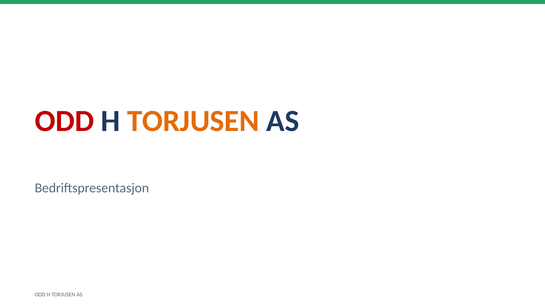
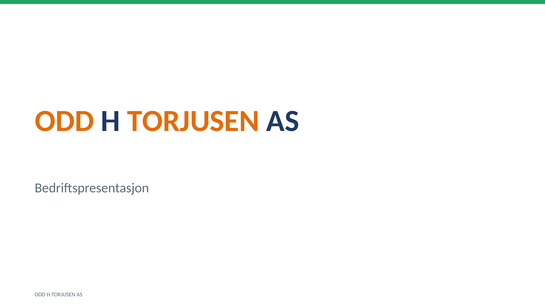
ODD at (64, 121) colour: red -> orange
